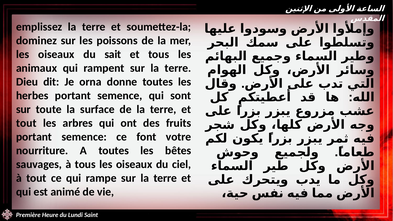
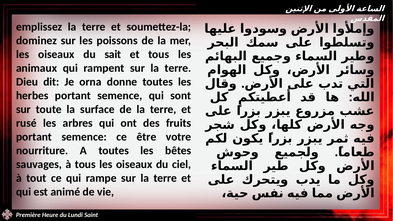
tout at (26, 123): tout -> rusé
font: font -> être
